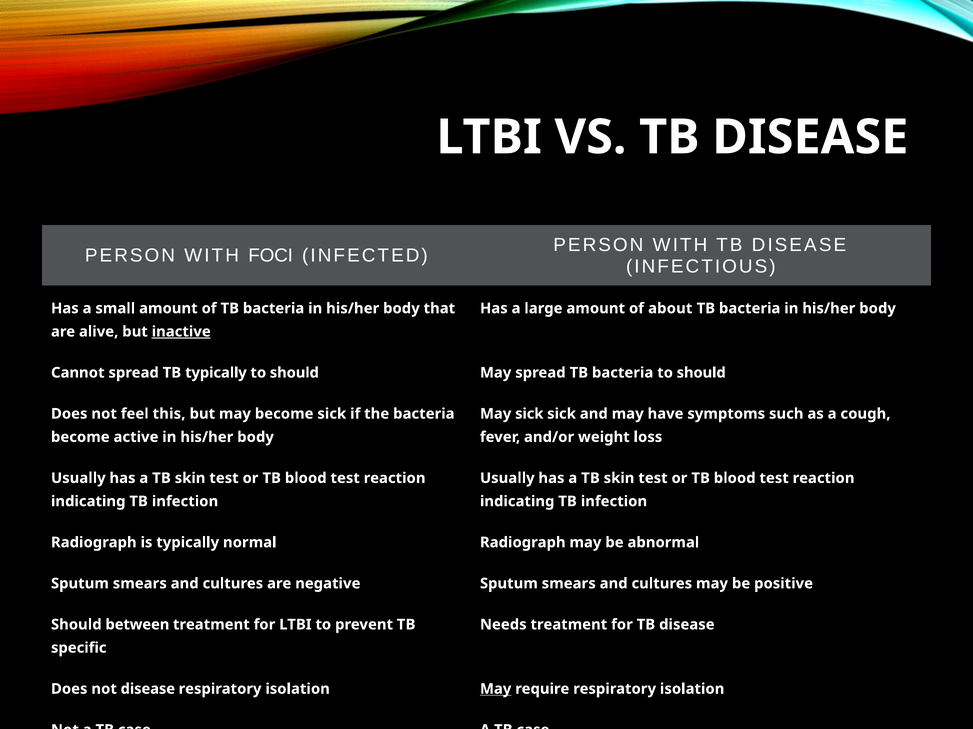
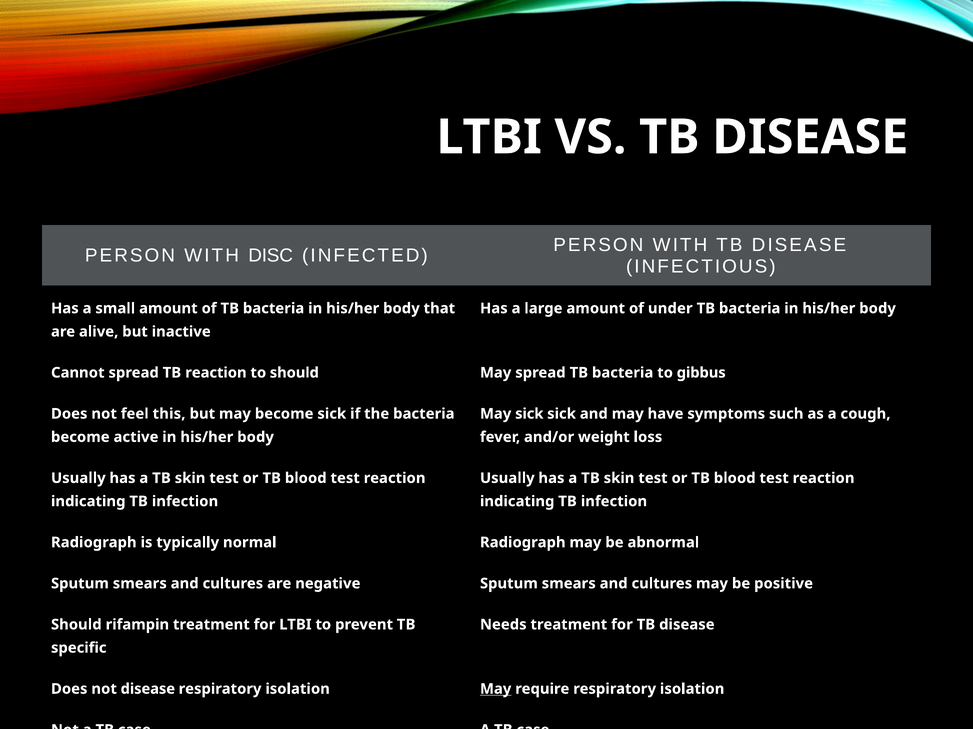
FOCI: FOCI -> DISC
about: about -> under
inactive underline: present -> none
TB typically: typically -> reaction
bacteria to should: should -> gibbus
between: between -> rifampin
